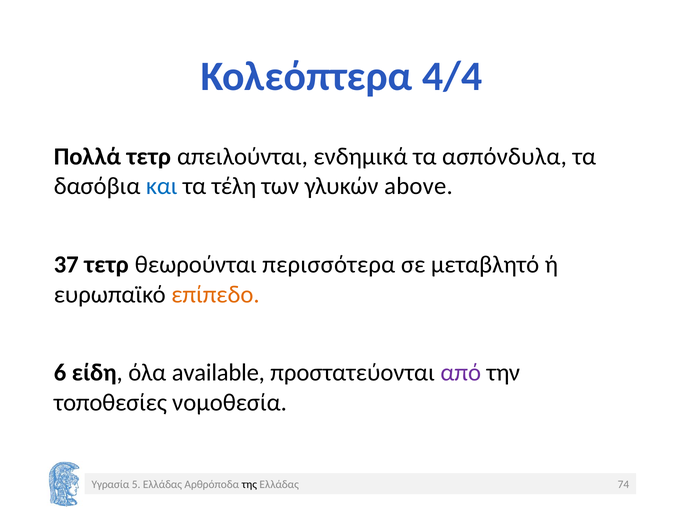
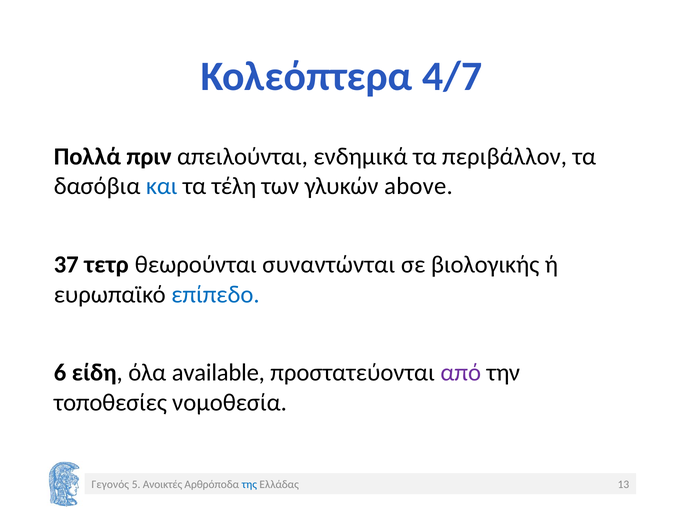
4/4: 4/4 -> 4/7
Πολλά τετρ: τετρ -> πριν
ασπόνδυλα: ασπόνδυλα -> περιβάλλον
περισσότερα: περισσότερα -> συναντώνται
μεταβλητό: μεταβλητό -> βιολογικής
επίπεδο colour: orange -> blue
Υγρασία: Υγρασία -> Γεγονός
5 Ελλάδας: Ελλάδας -> Ανοικτές
της colour: black -> blue
74: 74 -> 13
